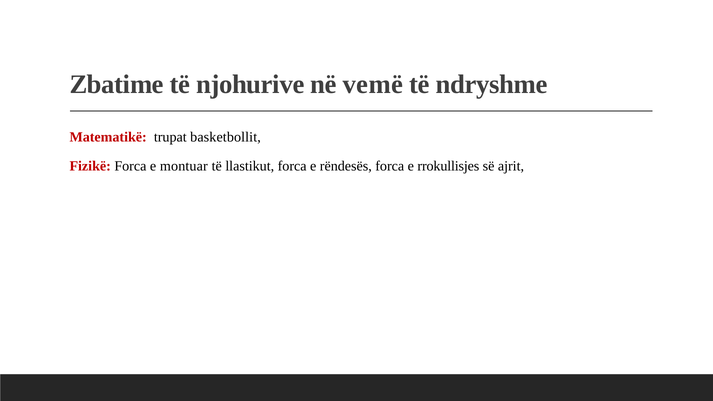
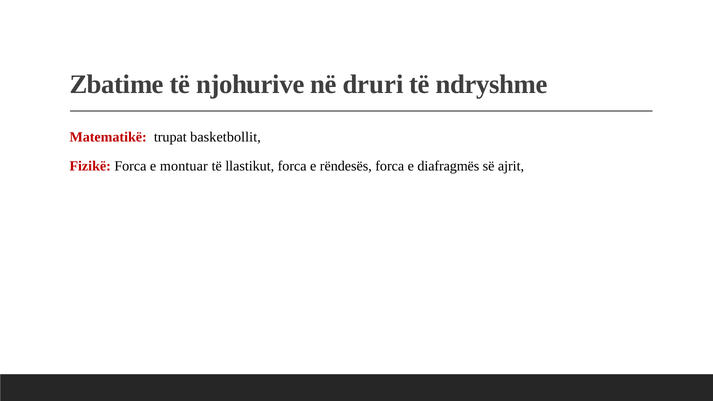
vemë: vemë -> druri
rrokullisjes: rrokullisjes -> diafragmës
